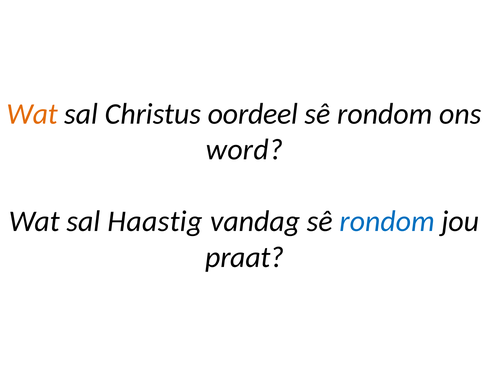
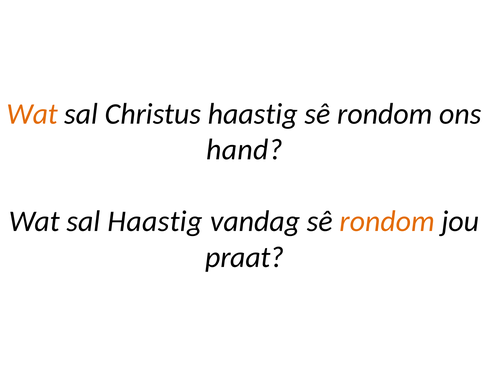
Christus oordeel: oordeel -> haastig
word: word -> hand
rondom at (387, 221) colour: blue -> orange
